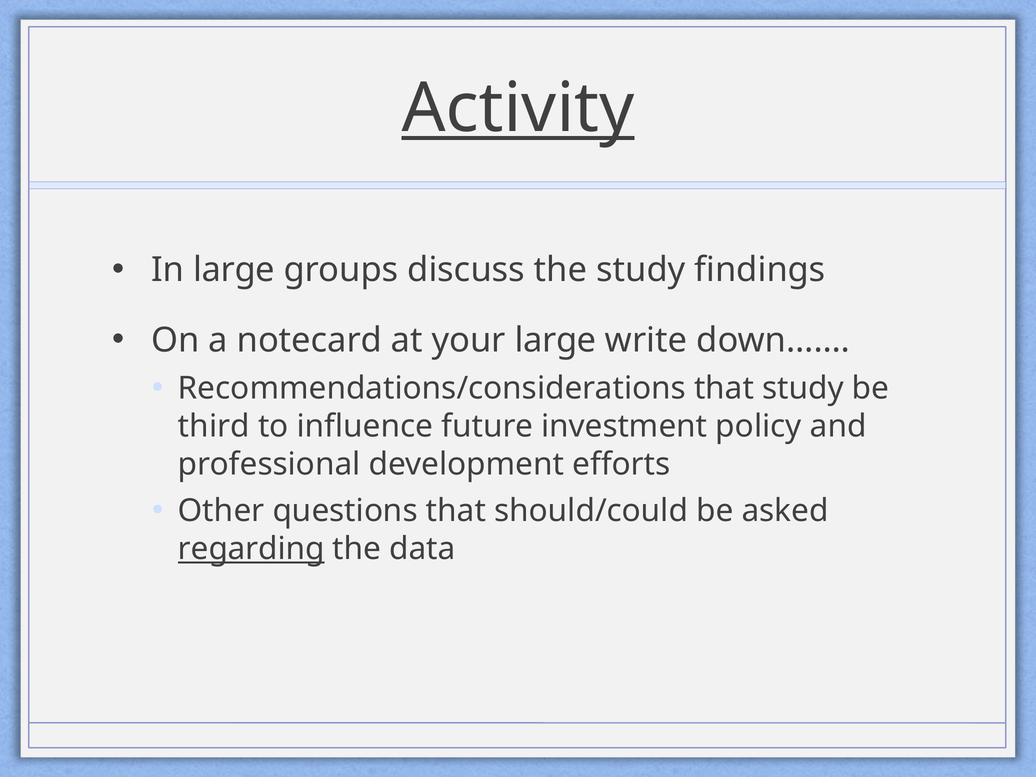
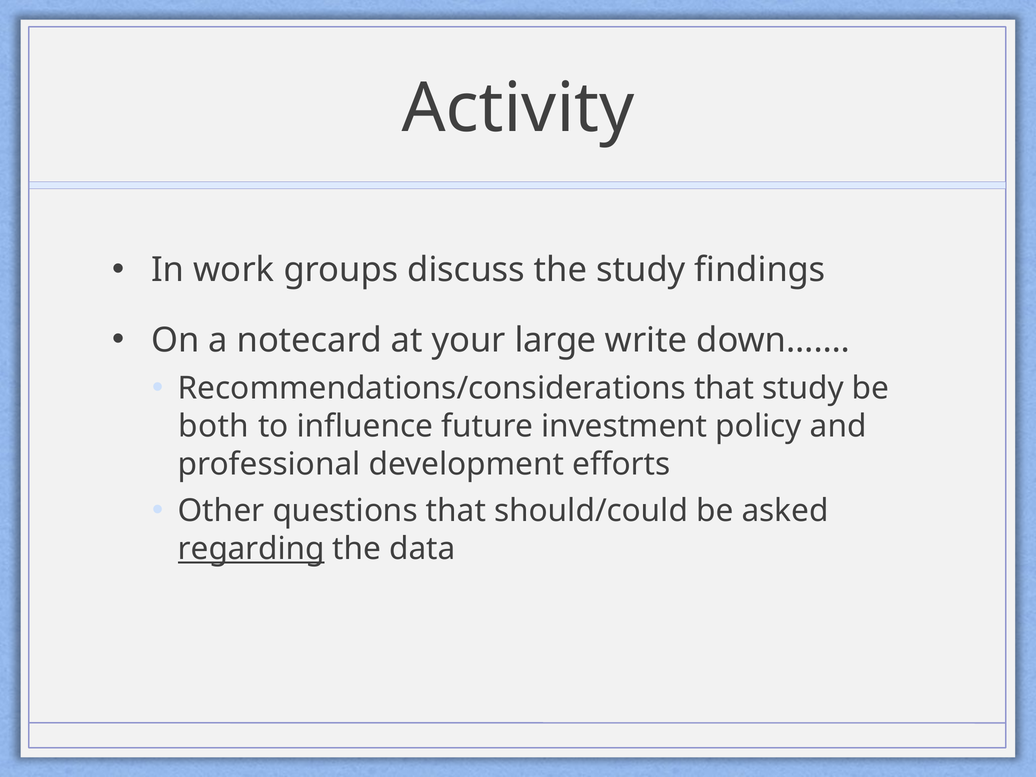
Activity underline: present -> none
In large: large -> work
third: third -> both
